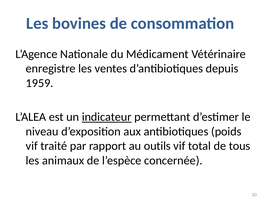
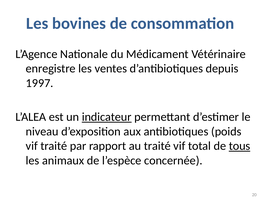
1959: 1959 -> 1997
au outils: outils -> traité
tous underline: none -> present
